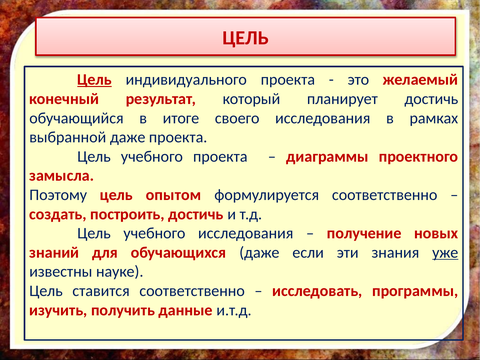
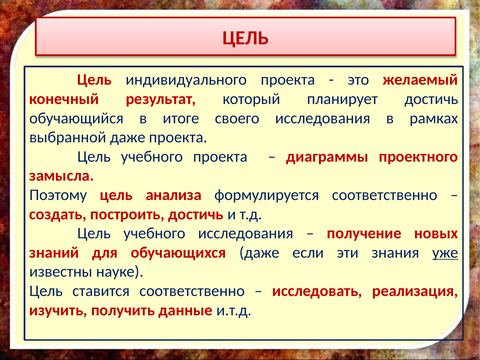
Цель at (95, 80) underline: present -> none
опытом: опытом -> анализа
программы: программы -> реализация
